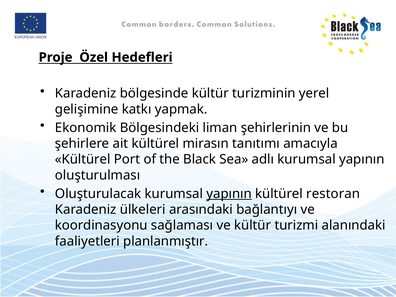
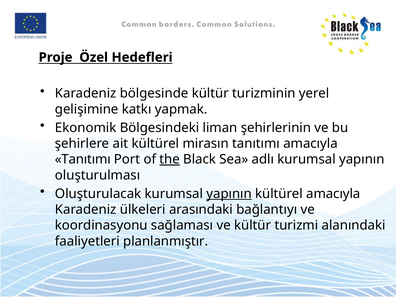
Kültürel at (83, 159): Kültürel -> Tanıtımı
the underline: none -> present
kültürel restoran: restoran -> amacıyla
